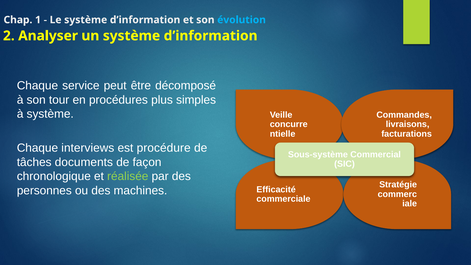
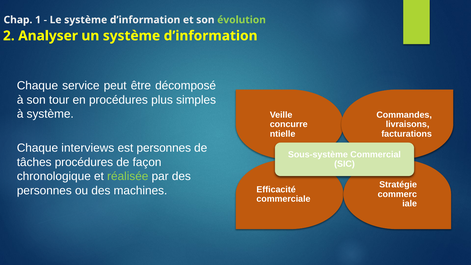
évolution colour: light blue -> light green
est procédure: procédure -> personnes
tâches documents: documents -> procédures
